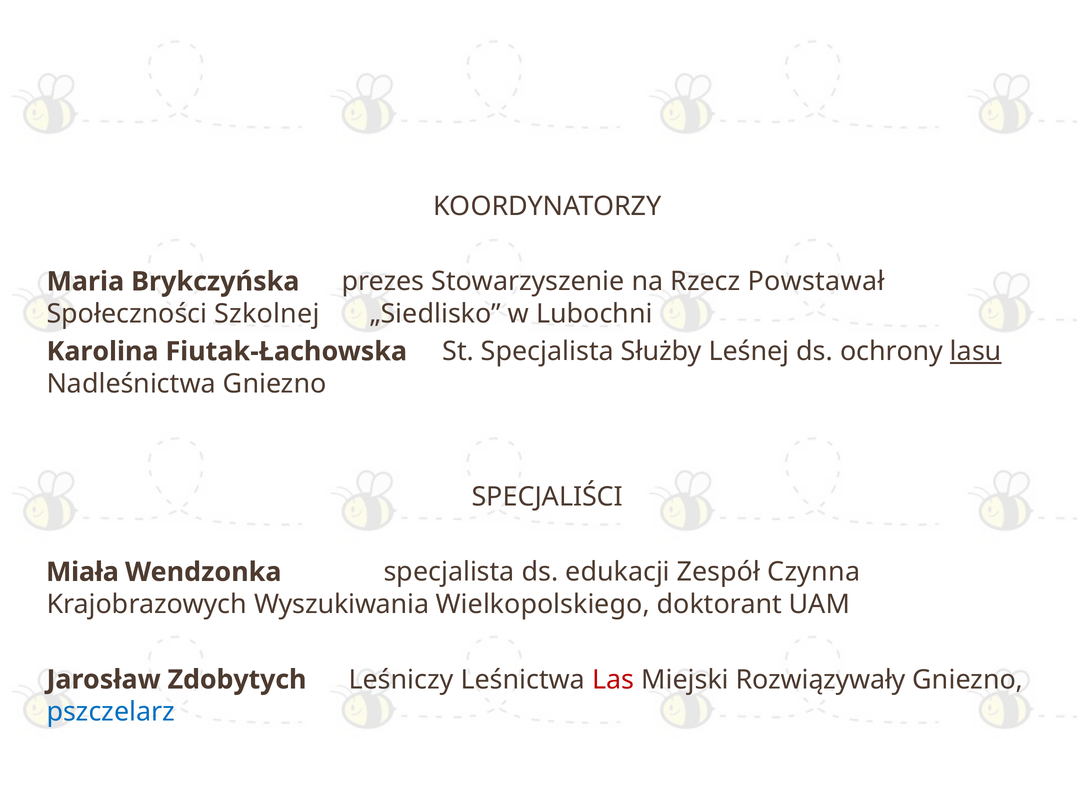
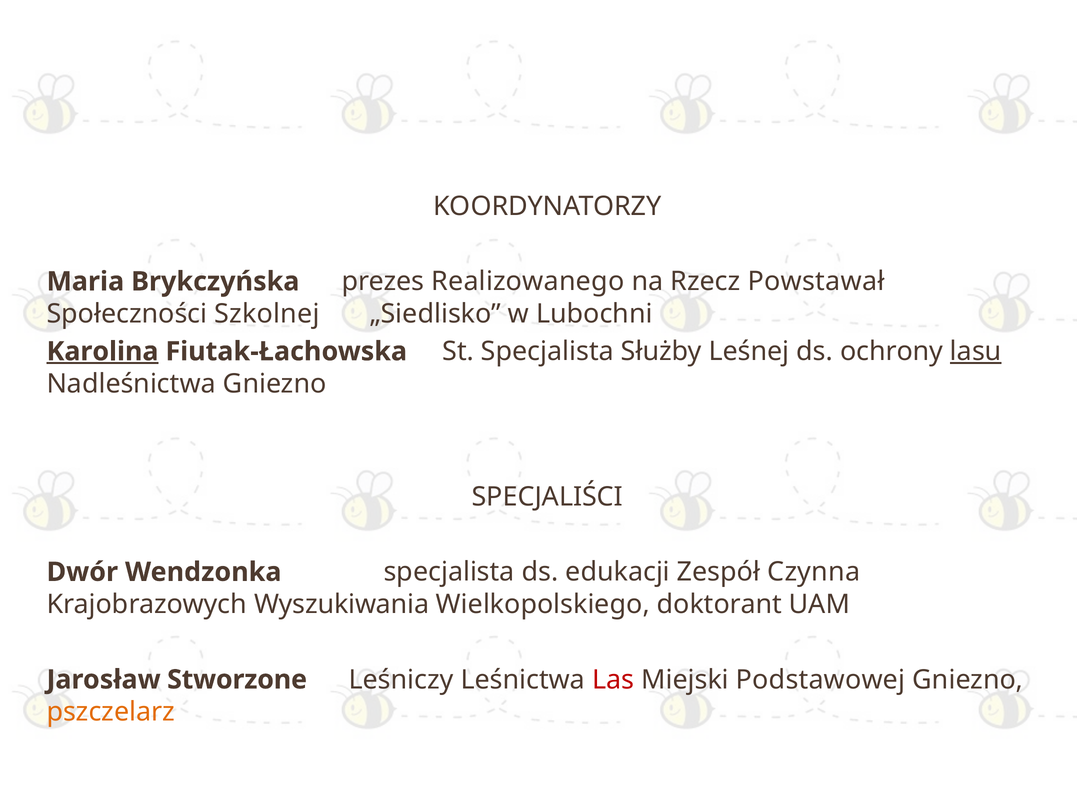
Stowarzyszenie: Stowarzyszenie -> Realizowanego
Karolina underline: none -> present
Miała: Miała -> Dwór
Zdobytych: Zdobytych -> Stworzone
Rozwiązywały: Rozwiązywały -> Podstawowej
pszczelarz colour: blue -> orange
